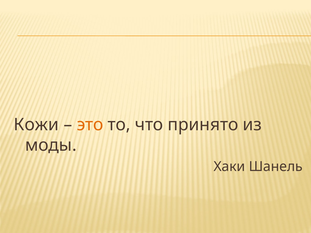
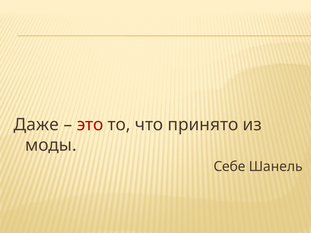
Кожи: Кожи -> Даже
это colour: orange -> red
Хаки: Хаки -> Себе
